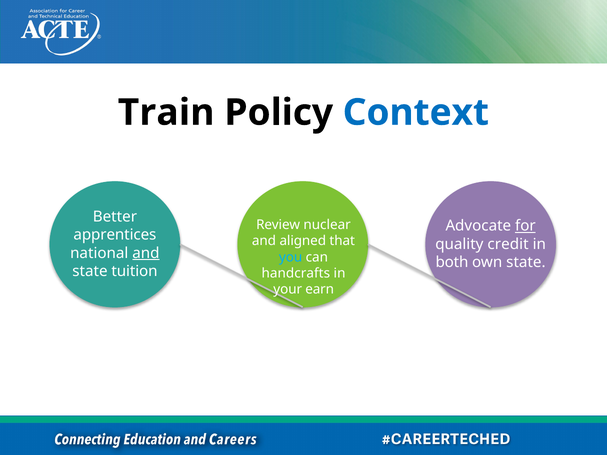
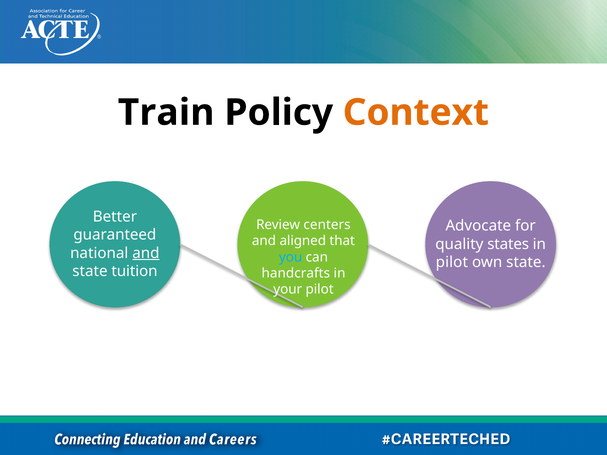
Context colour: blue -> orange
nuclear: nuclear -> centers
for underline: present -> none
apprentices: apprentices -> guaranteed
credit: credit -> states
both at (452, 262): both -> pilot
your earn: earn -> pilot
